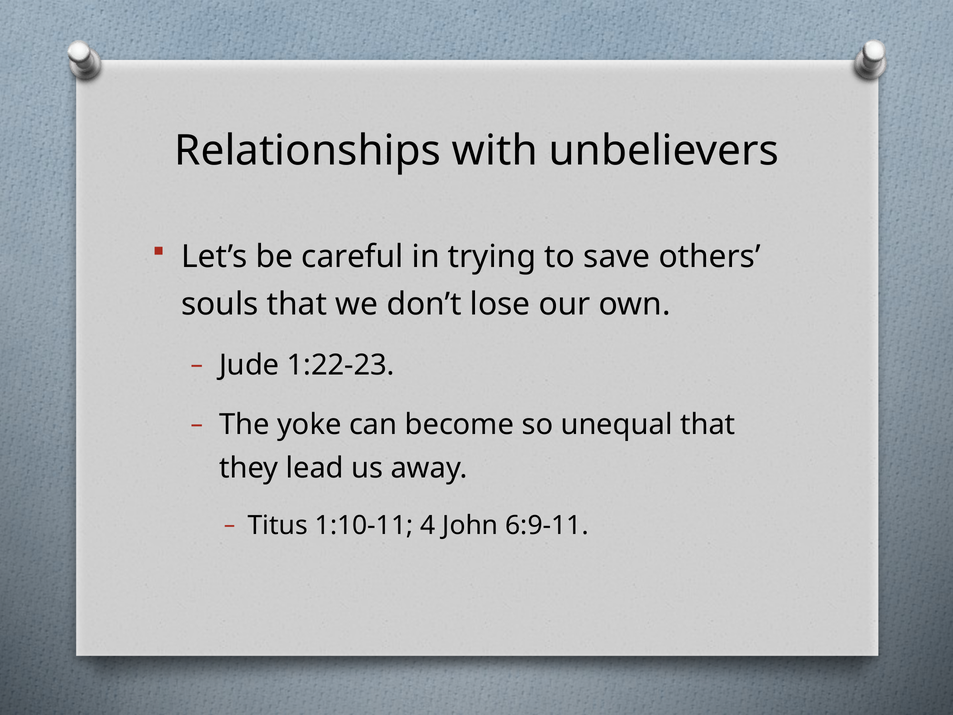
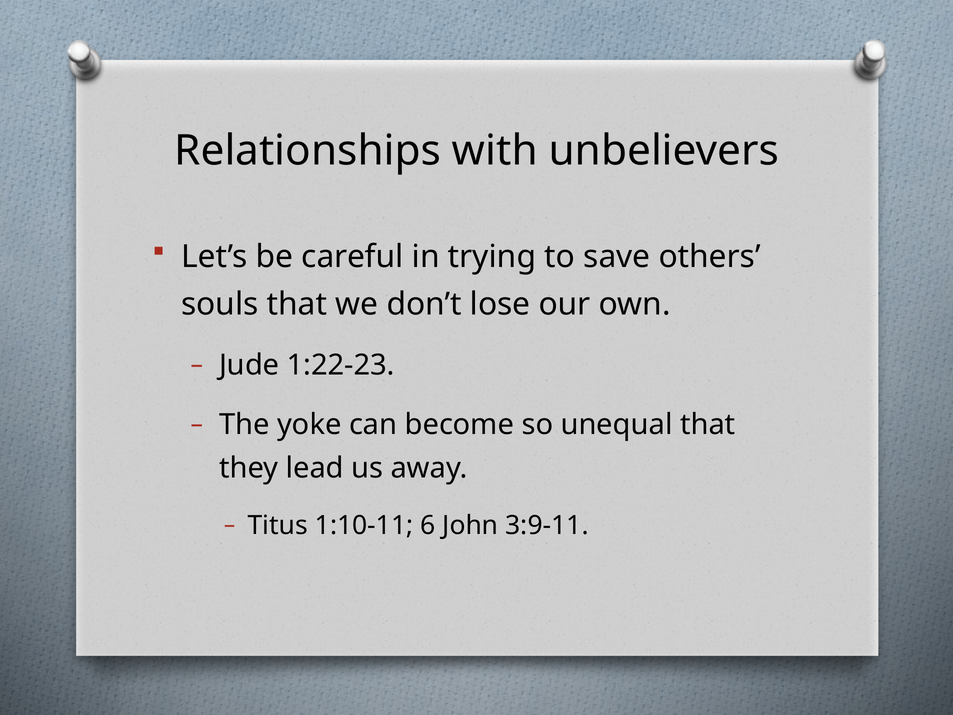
4: 4 -> 6
6:9-11: 6:9-11 -> 3:9-11
